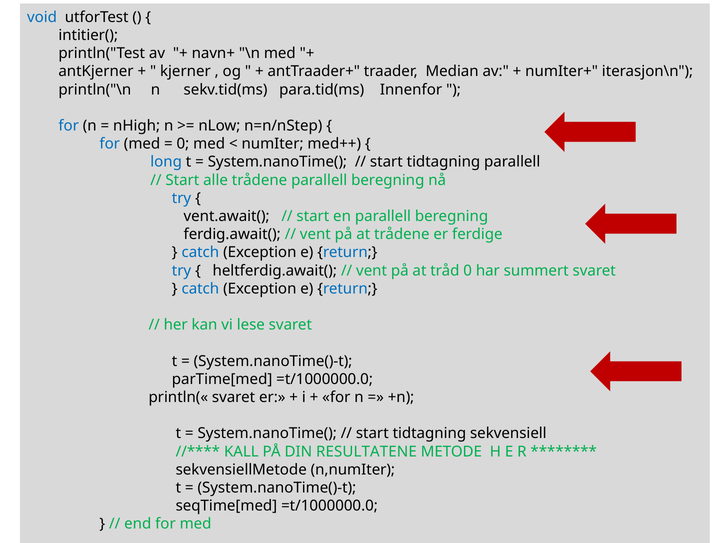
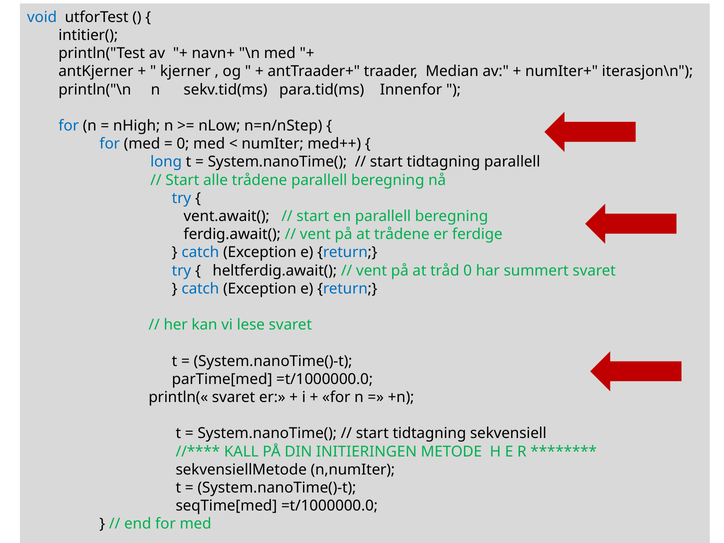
RESULTATENE: RESULTATENE -> INITIERINGEN
